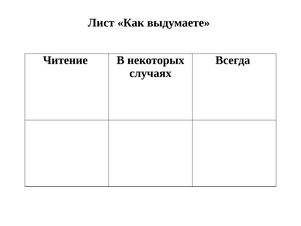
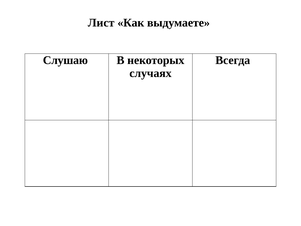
Читение: Читение -> Слушаю
